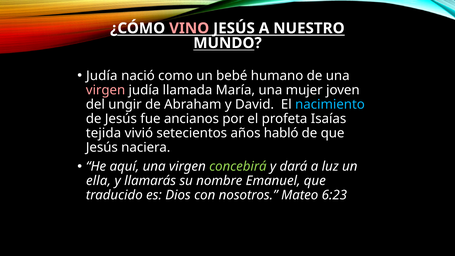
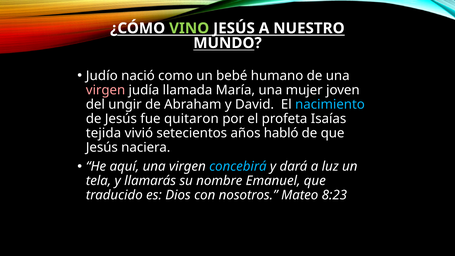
VINO colour: pink -> light green
Judía at (102, 76): Judía -> Judío
ancianos: ancianos -> quitaron
concebirá colour: light green -> light blue
ella: ella -> tela
6:23: 6:23 -> 8:23
